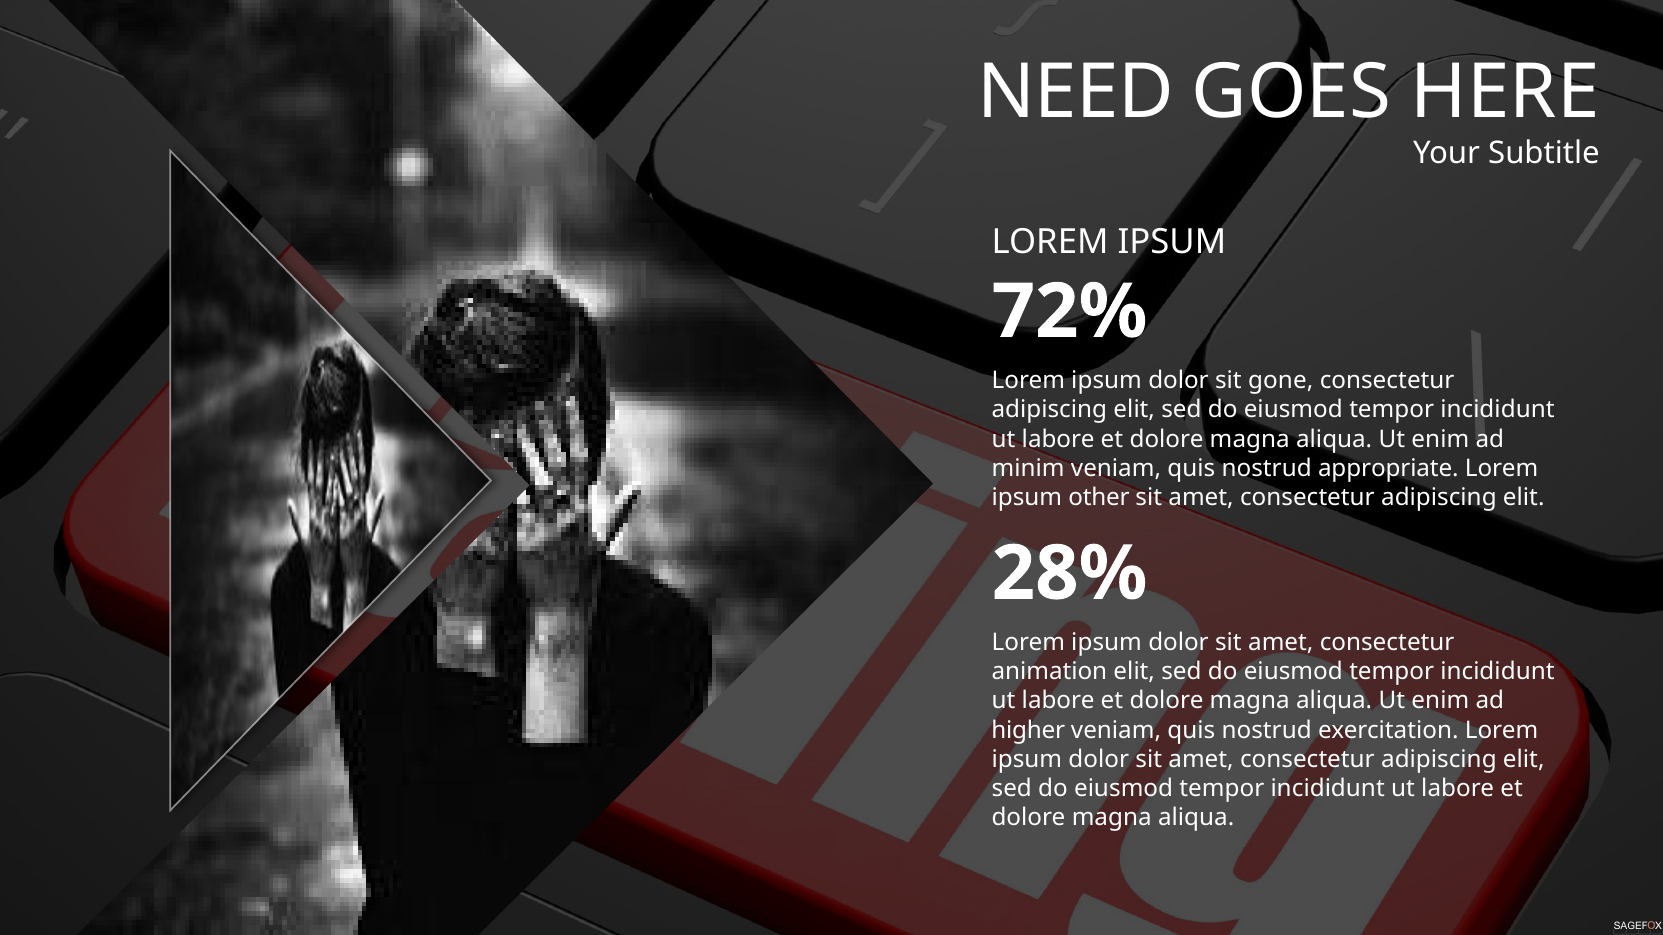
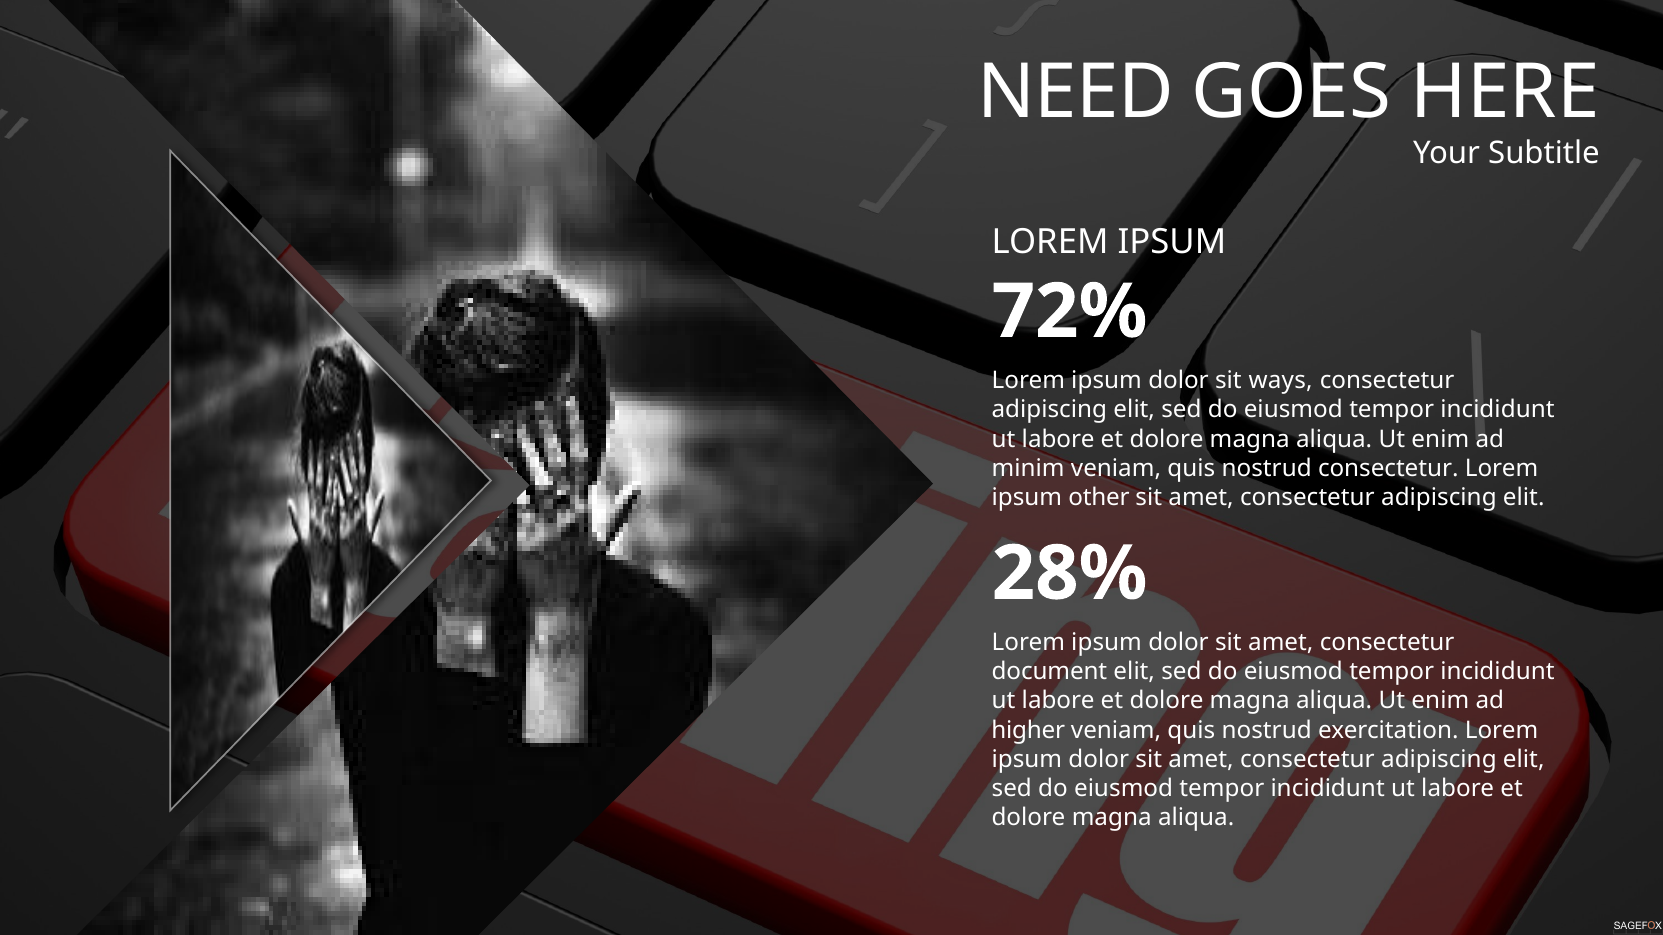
gone: gone -> ways
nostrud appropriate: appropriate -> consectetur
animation: animation -> document
